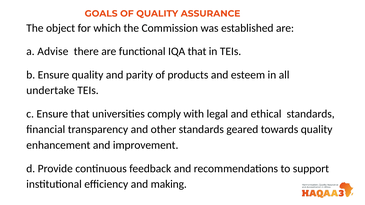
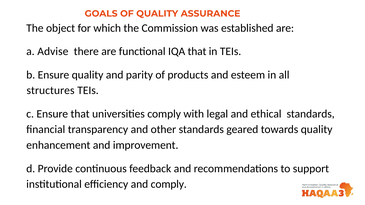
undertake: undertake -> structures
and making: making -> comply
